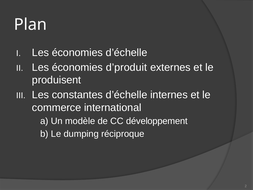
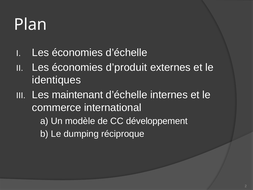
produisent: produisent -> identiques
constantes: constantes -> maintenant
